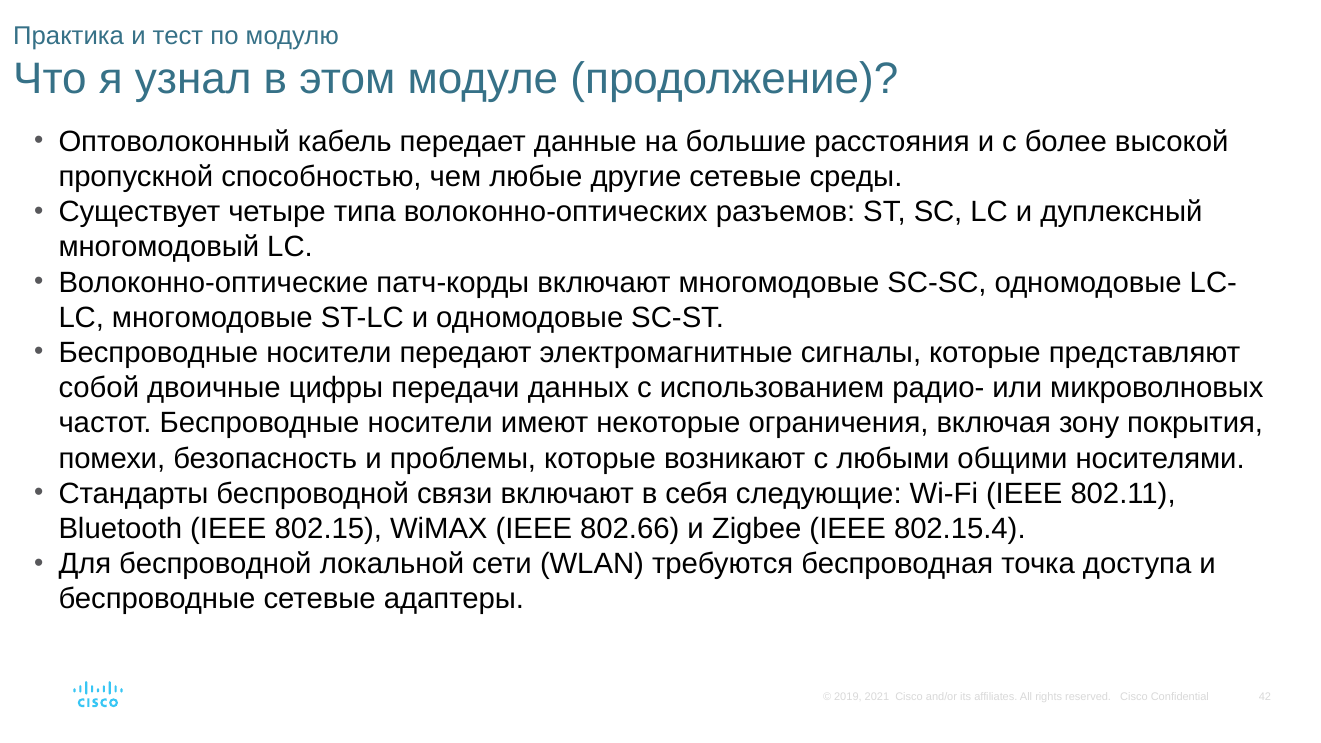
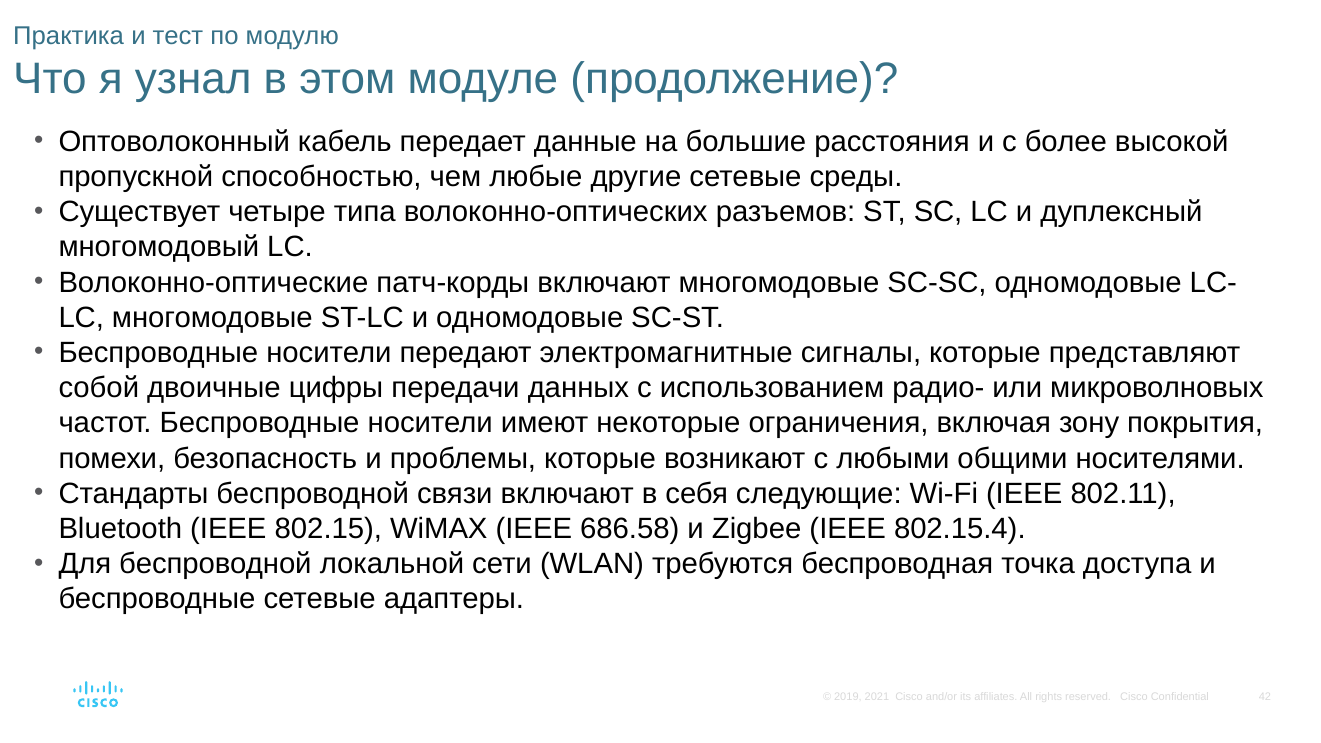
802.66: 802.66 -> 686.58
